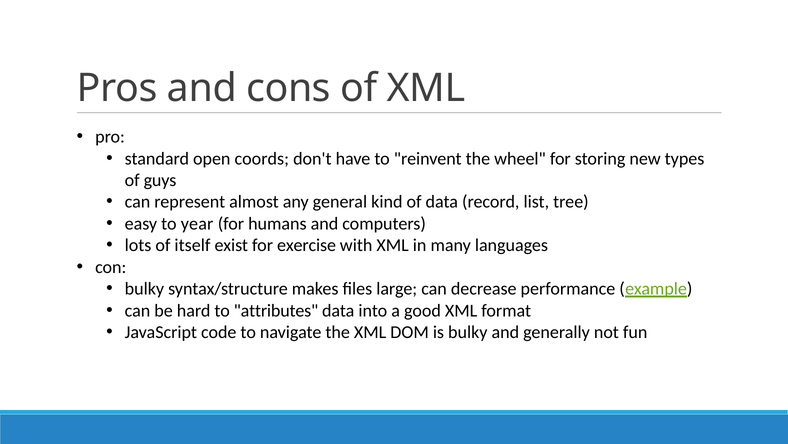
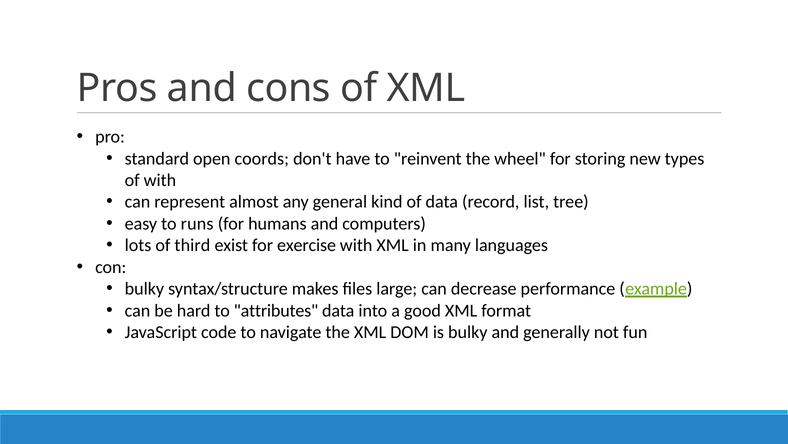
of guys: guys -> with
year: year -> runs
itself: itself -> third
